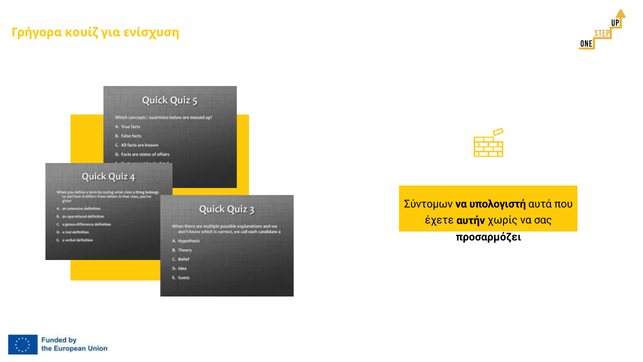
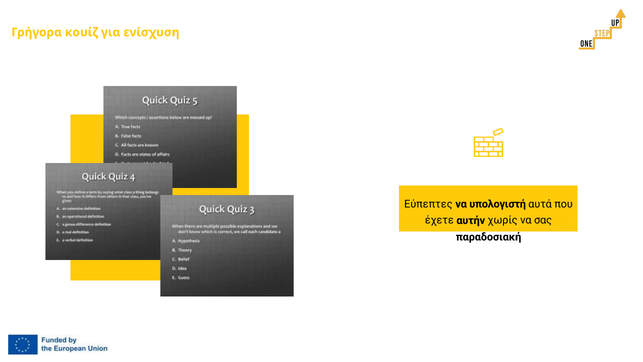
Σύντομων: Σύντομων -> Εύπεπτες
προσαρμόζει: προσαρμόζει -> παραδοσιακή
